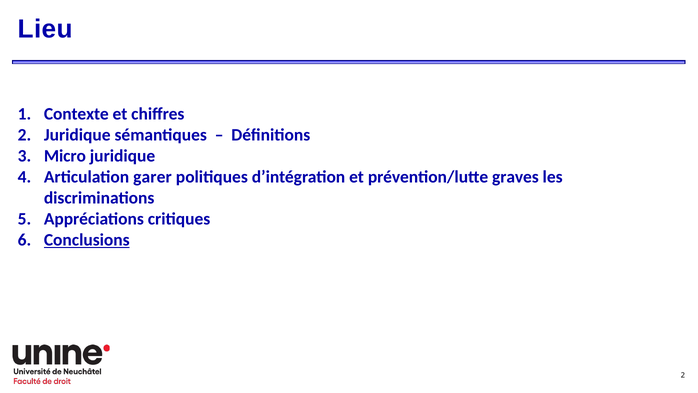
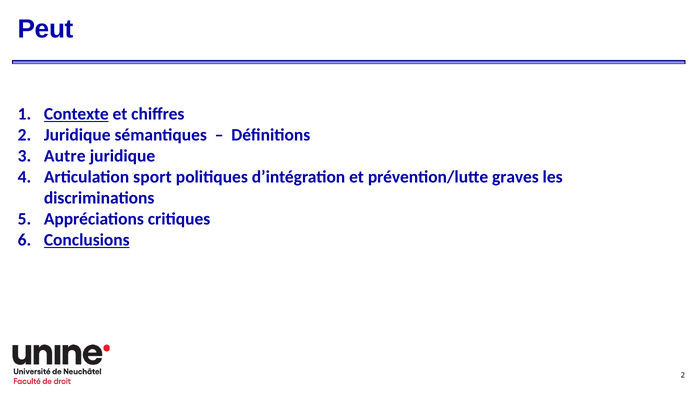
Lieu: Lieu -> Peut
Contexte underline: none -> present
Micro: Micro -> Autre
garer: garer -> sport
